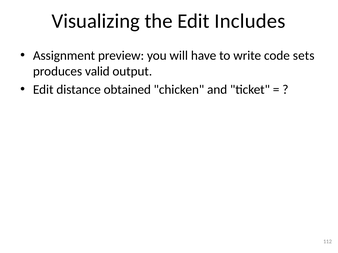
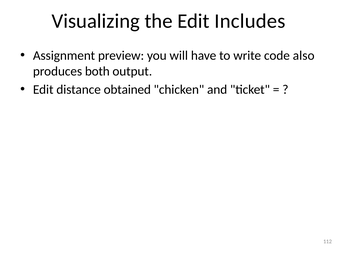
sets: sets -> also
valid: valid -> both
